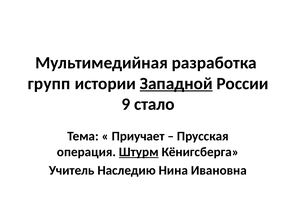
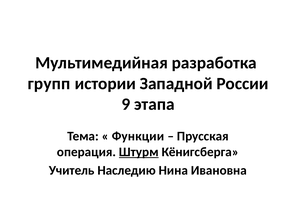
Западной underline: present -> none
стало: стало -> этапа
Приучает: Приучает -> Функции
